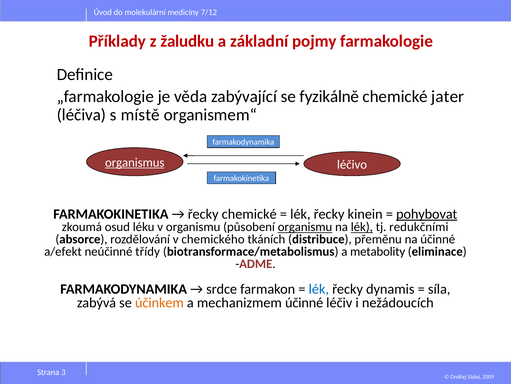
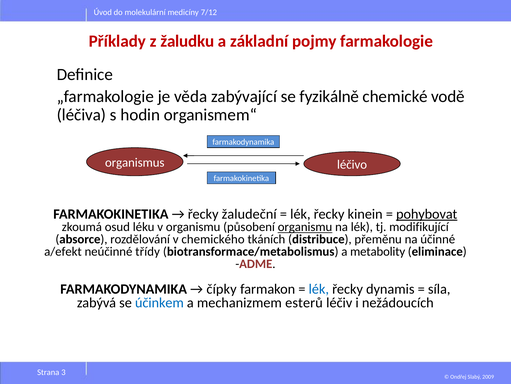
jater: jater -> vodě
místě: místě -> hodin
organismus underline: present -> none
řecky chemické: chemické -> žaludeční
lék at (362, 227) underline: present -> none
redukčními: redukčními -> modifikující
srdce: srdce -> čípky
účinkem colour: orange -> blue
mechanizmem účinné: účinné -> esterů
